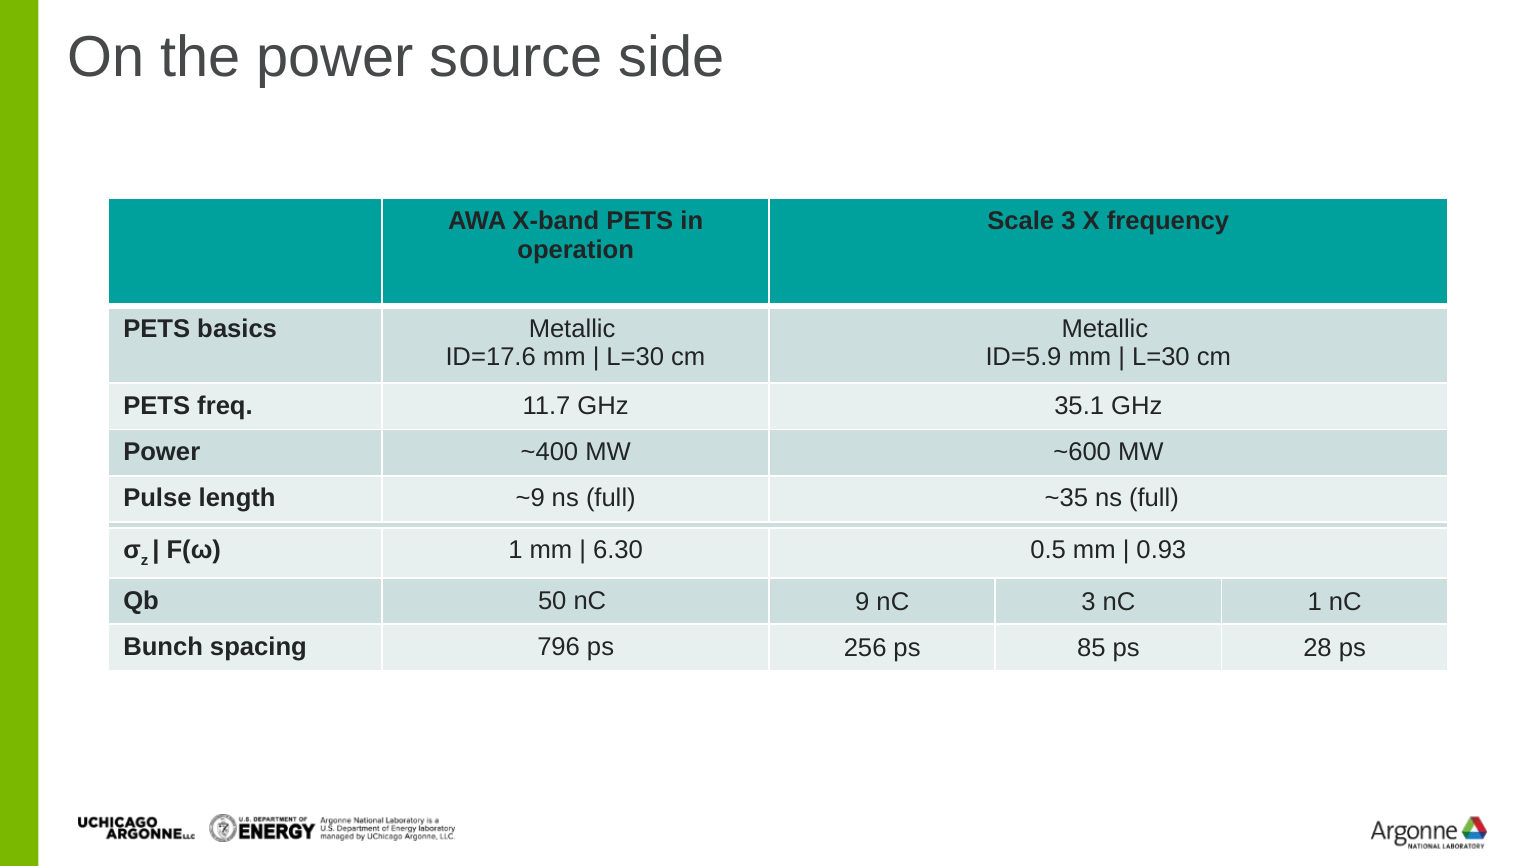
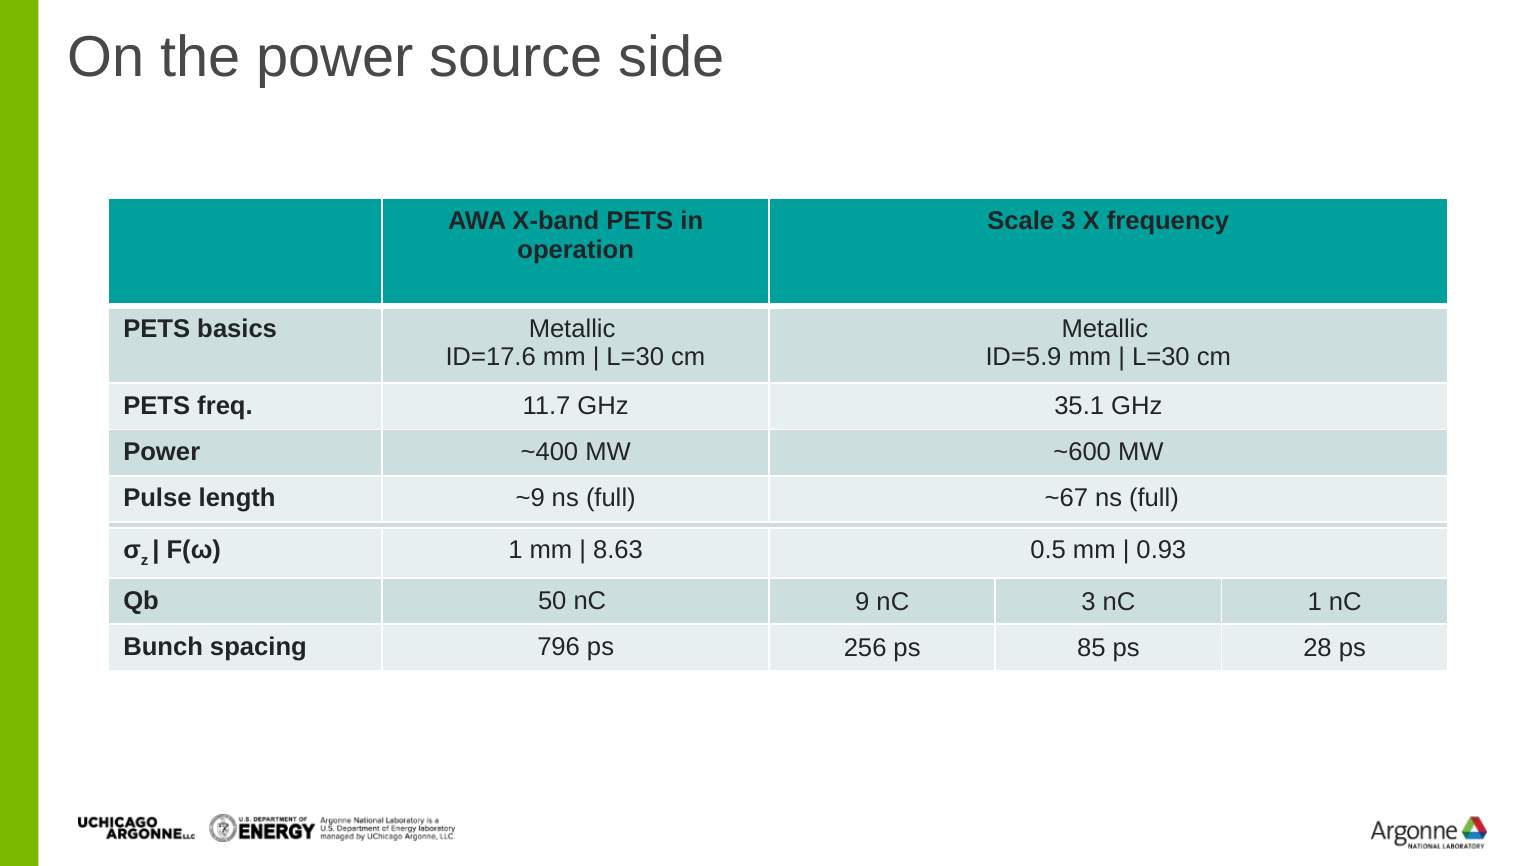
~35: ~35 -> ~67
6.30: 6.30 -> 8.63
